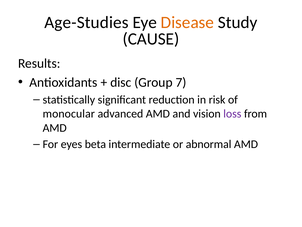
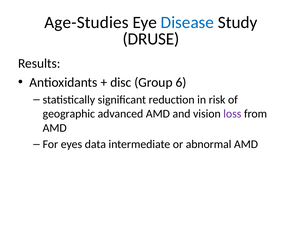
Disease colour: orange -> blue
CAUSE: CAUSE -> DRUSE
7: 7 -> 6
monocular: monocular -> geographic
beta: beta -> data
